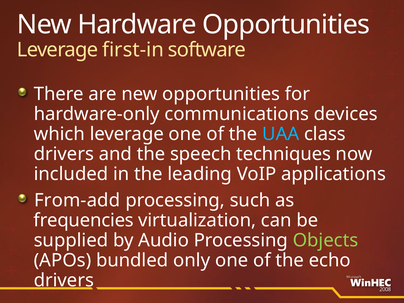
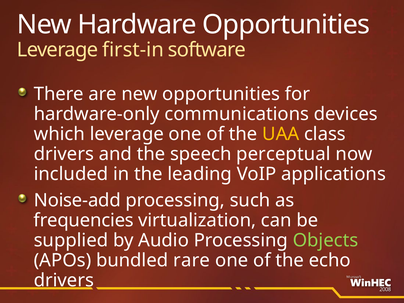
UAA colour: light blue -> yellow
techniques: techniques -> perceptual
From-add: From-add -> Noise-add
only: only -> rare
